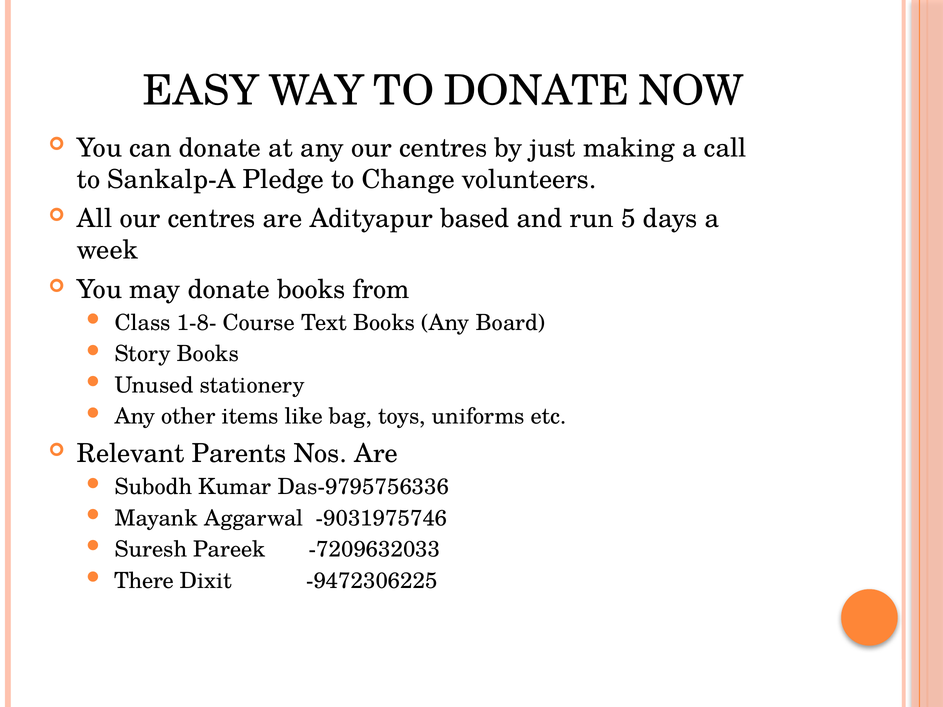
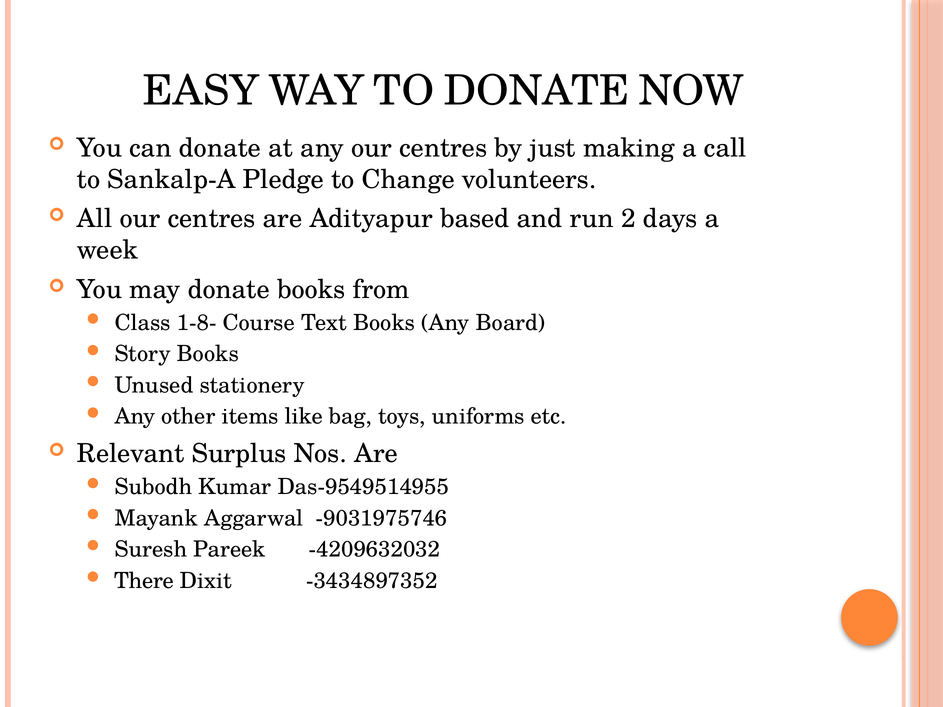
5: 5 -> 2
Parents: Parents -> Surplus
Das-9795756336: Das-9795756336 -> Das-9549514955
-7209632033: -7209632033 -> -4209632032
-9472306225: -9472306225 -> -3434897352
